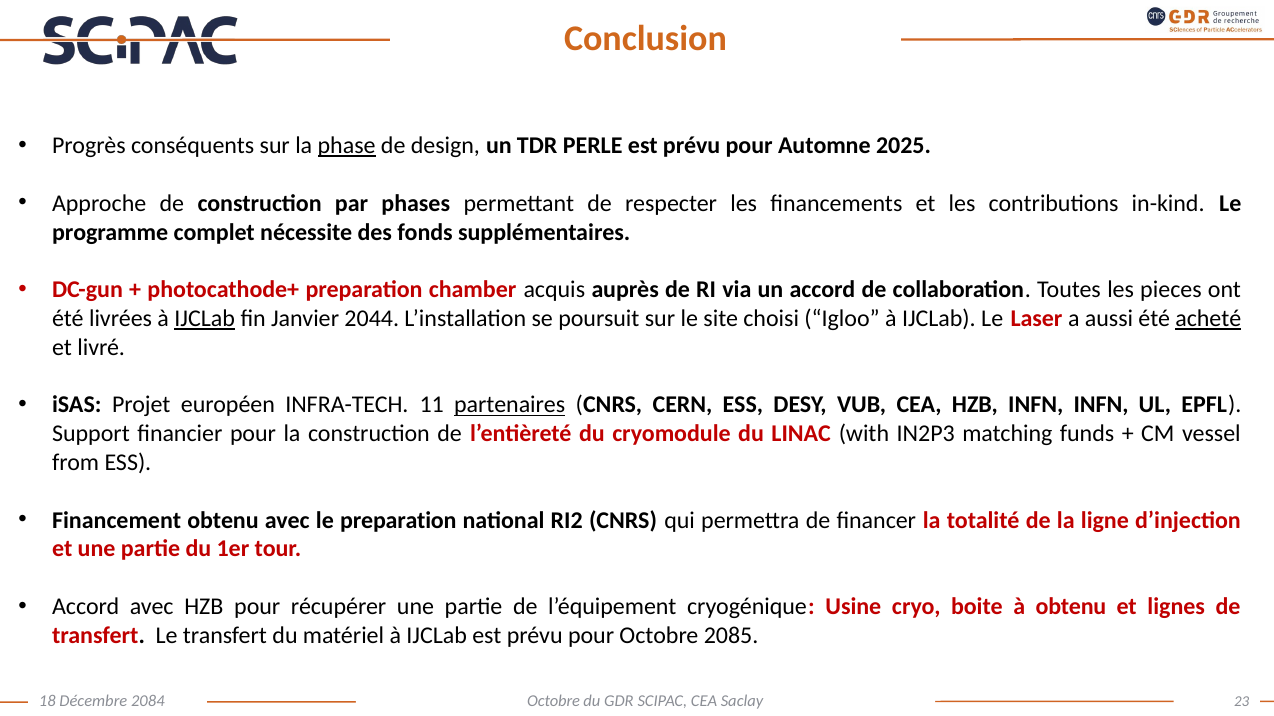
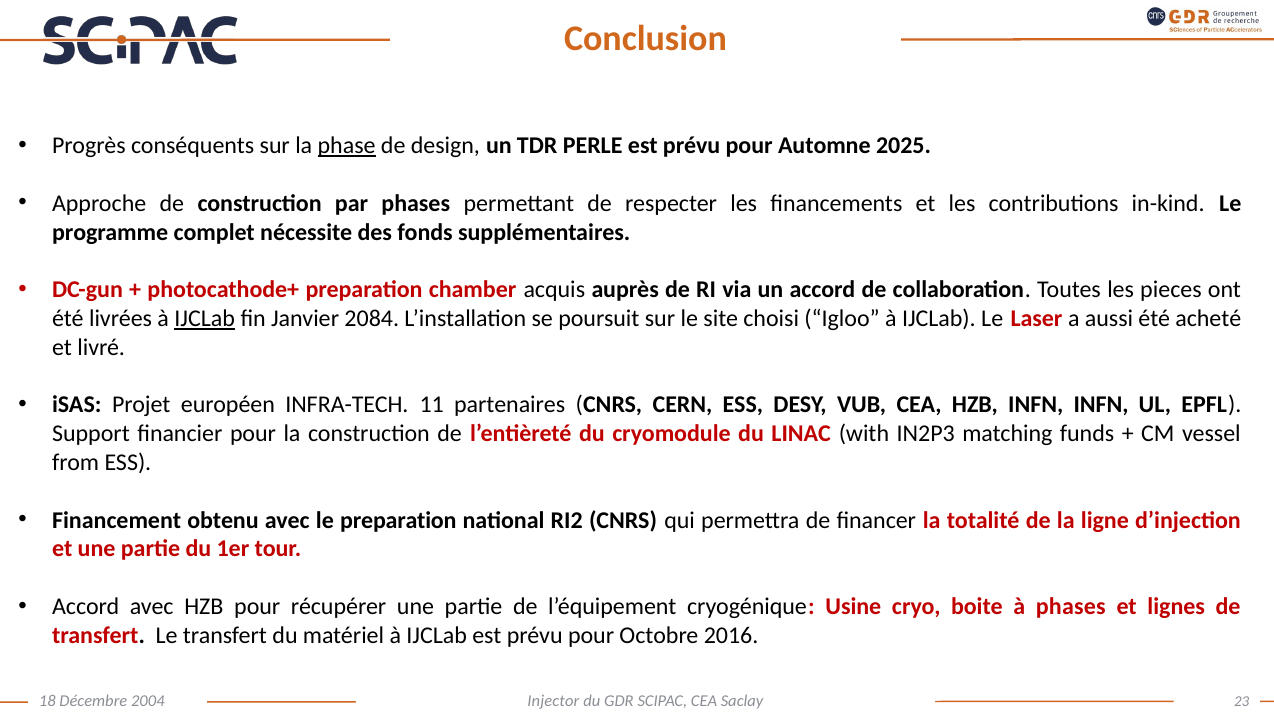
2044: 2044 -> 2084
acheté underline: present -> none
partenaires underline: present -> none
à obtenu: obtenu -> phases
2085: 2085 -> 2016
Octobre at (554, 702): Octobre -> Injector
2084: 2084 -> 2004
